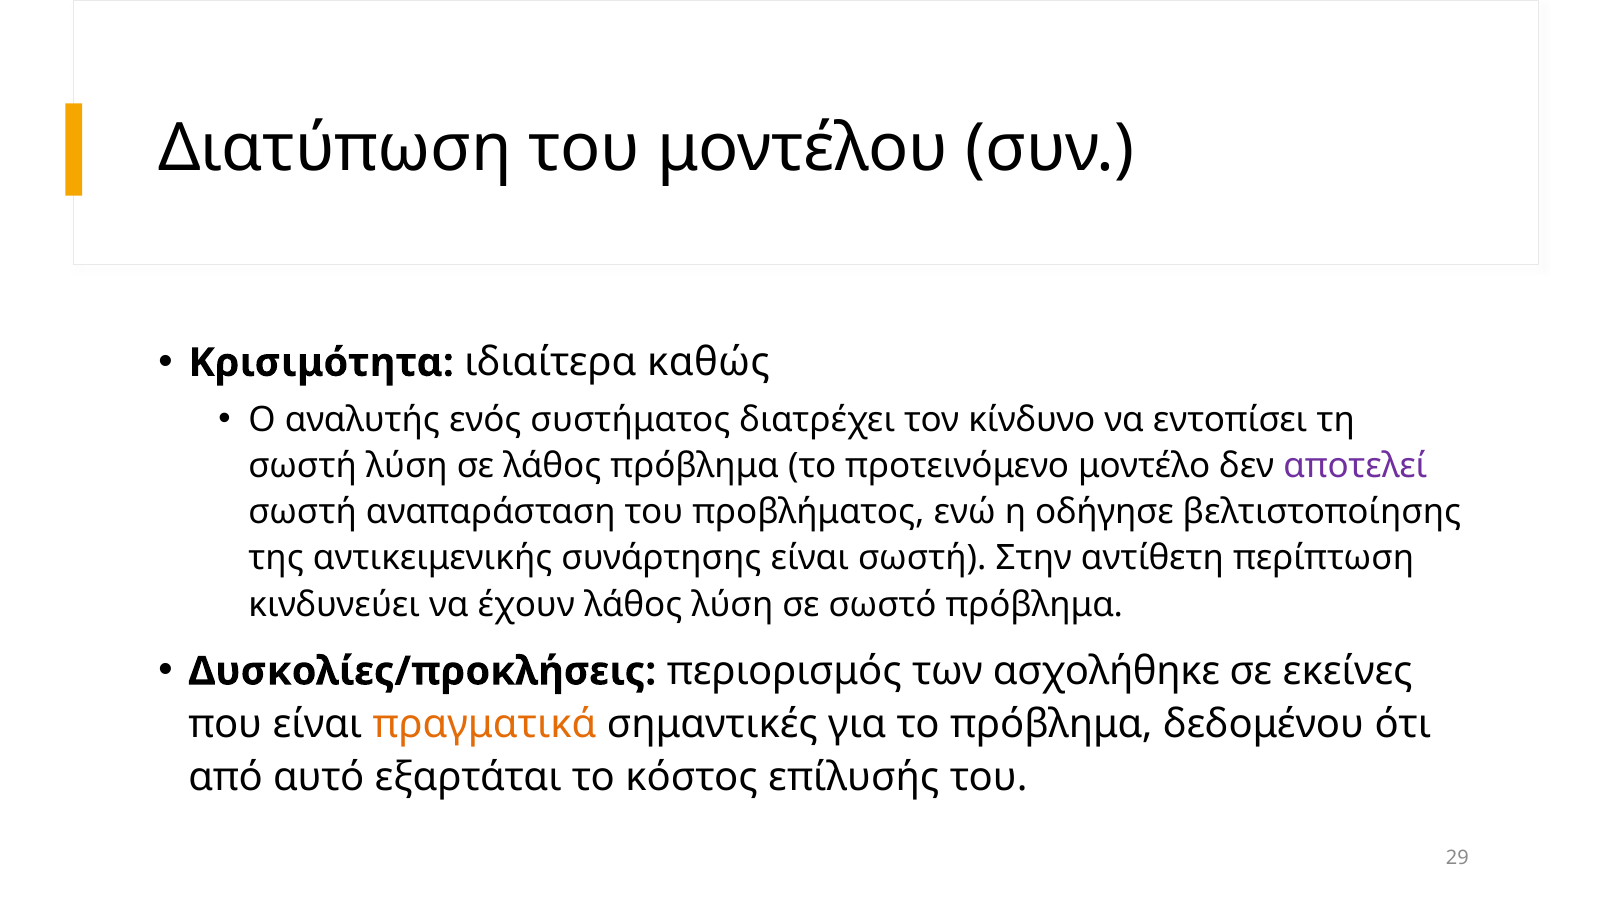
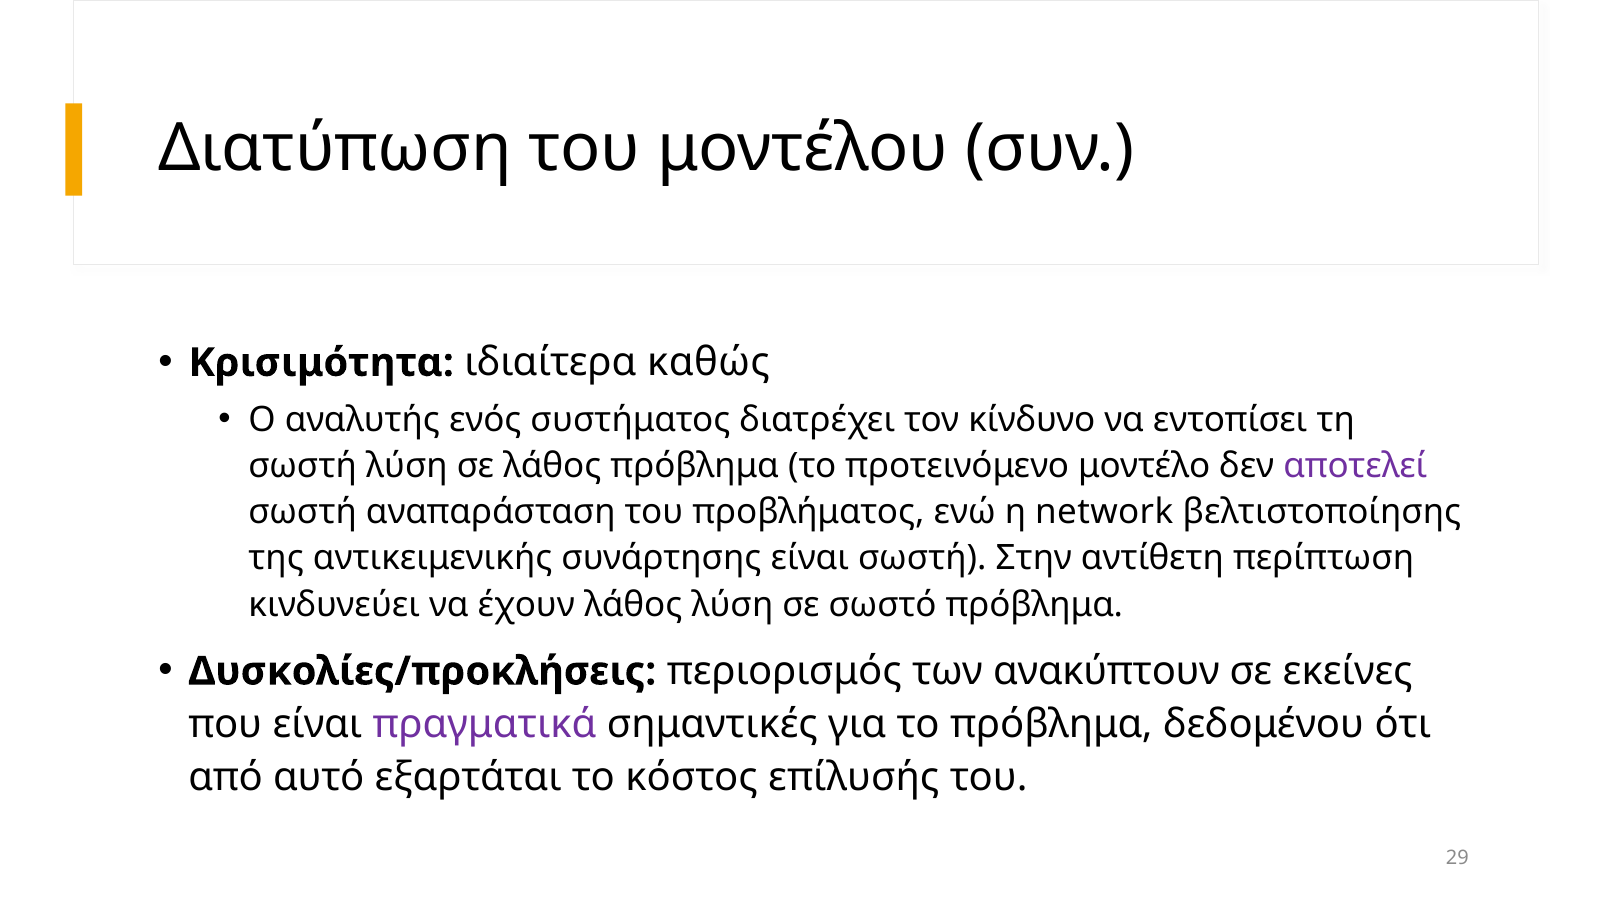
οδήγησε: οδήγησε -> network
ασχολήθηκε: ασχολήθηκε -> ανακύπτουν
πραγματικά colour: orange -> purple
